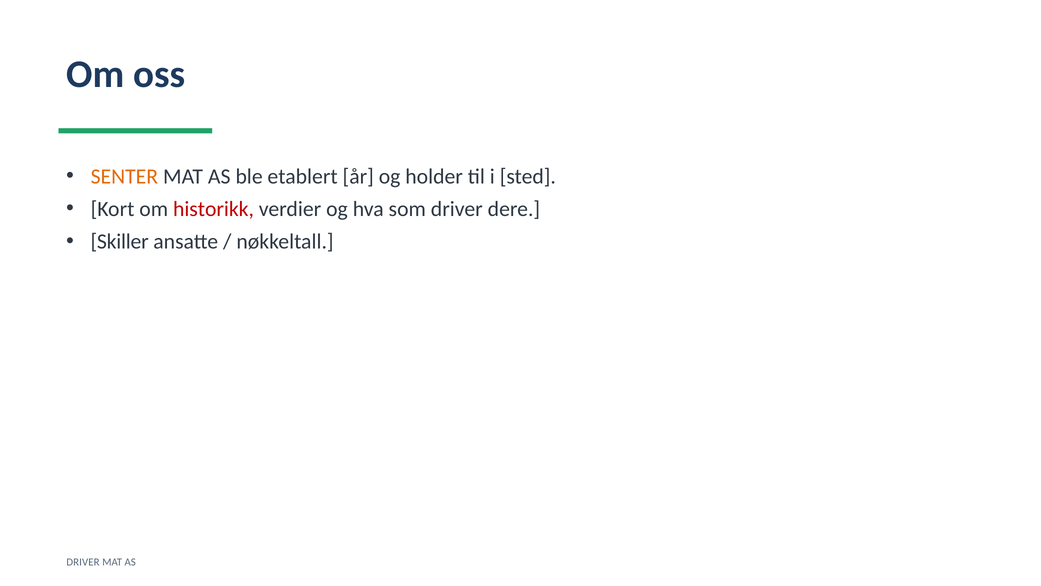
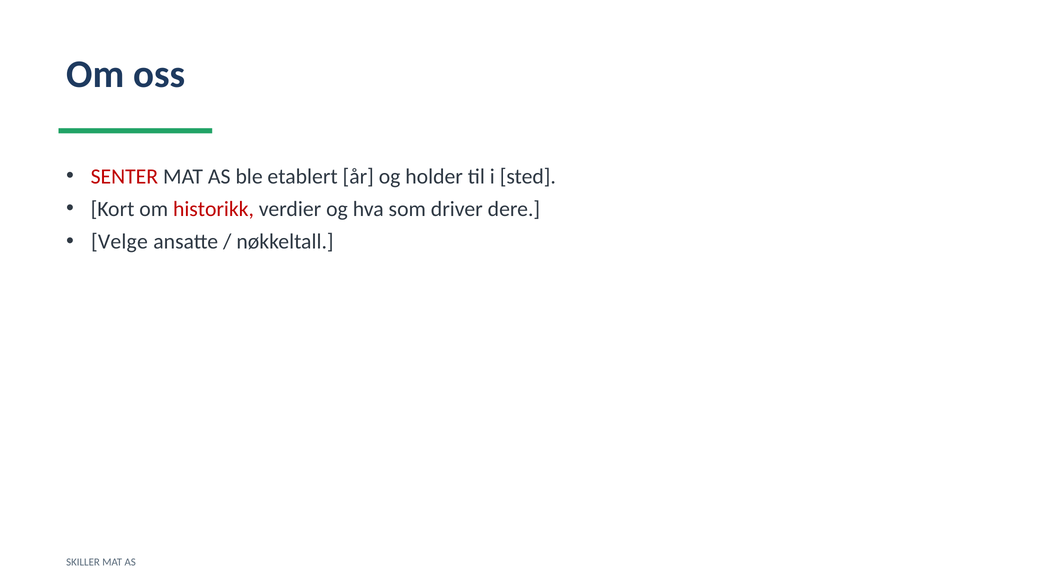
SENTER colour: orange -> red
Skiller: Skiller -> Velge
DRIVER at (83, 562): DRIVER -> SKILLER
